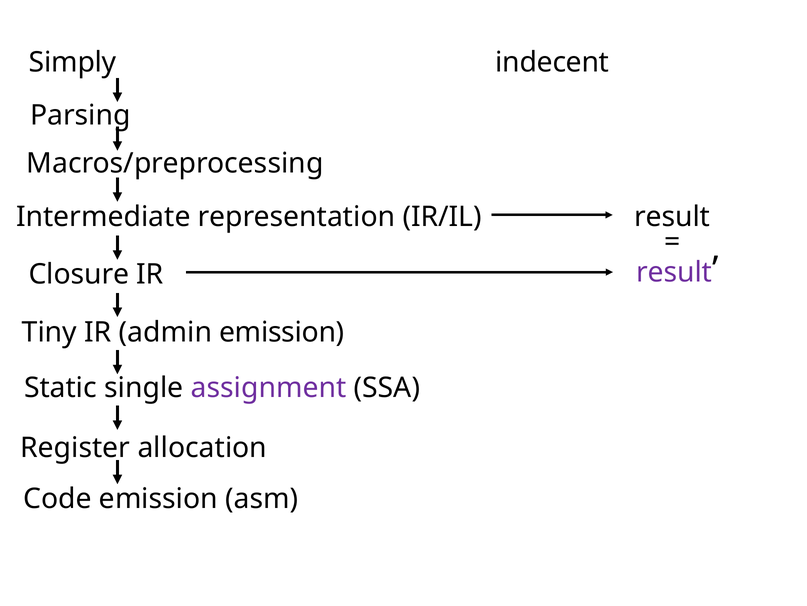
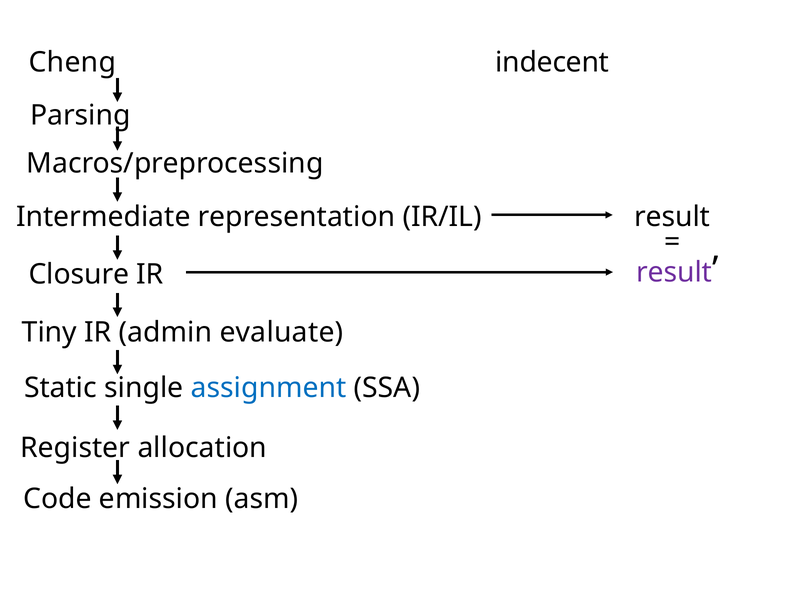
Simply: Simply -> Cheng
admin emission: emission -> evaluate
assignment colour: purple -> blue
